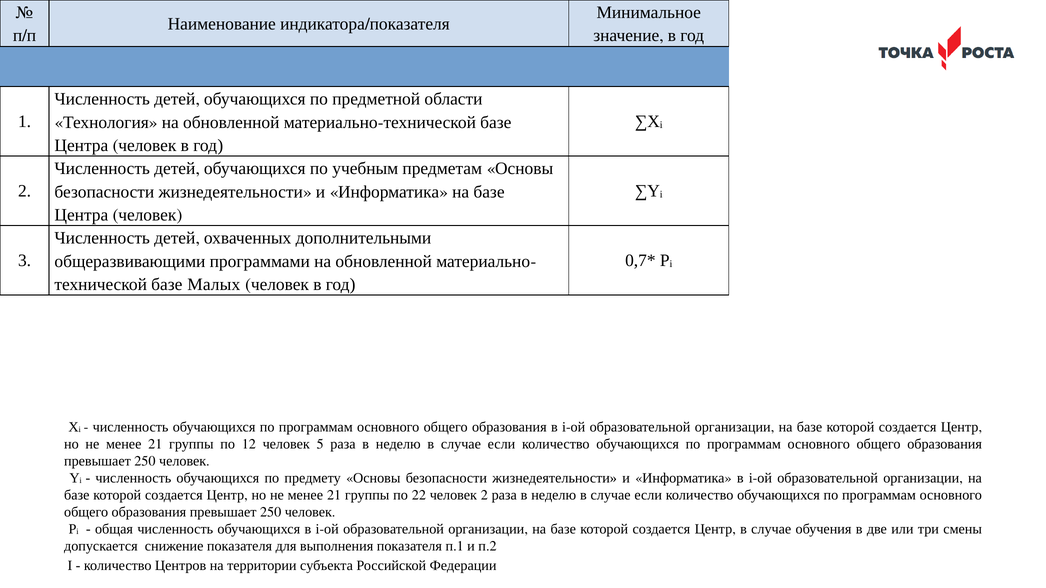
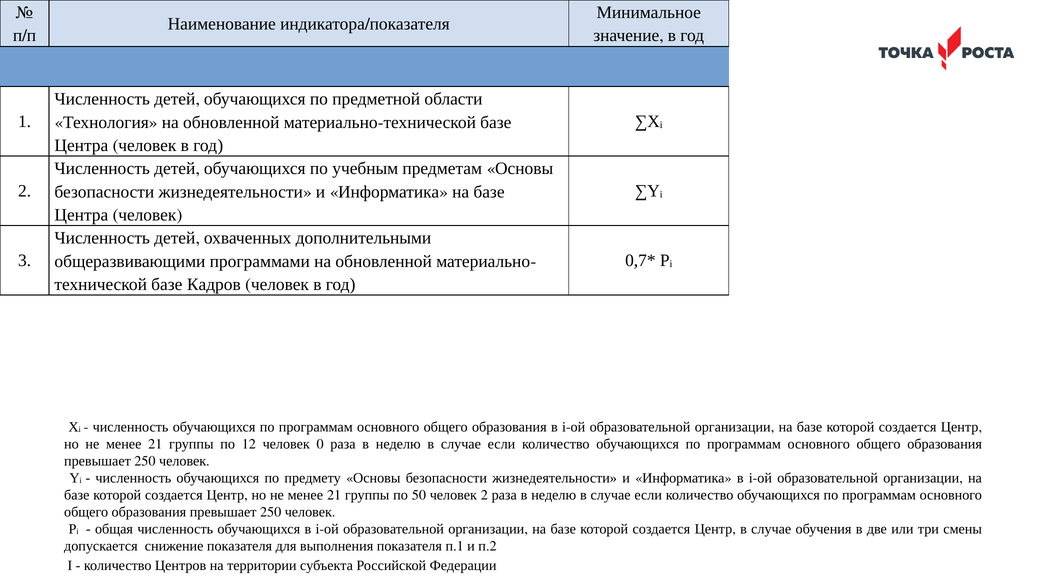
Малых: Малых -> Кадров
5: 5 -> 0
22: 22 -> 50
